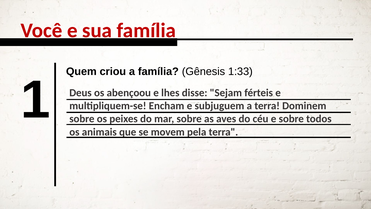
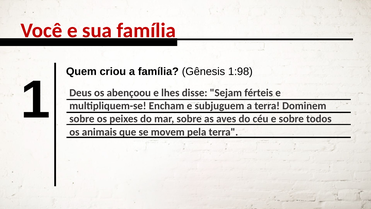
1:33: 1:33 -> 1:98
